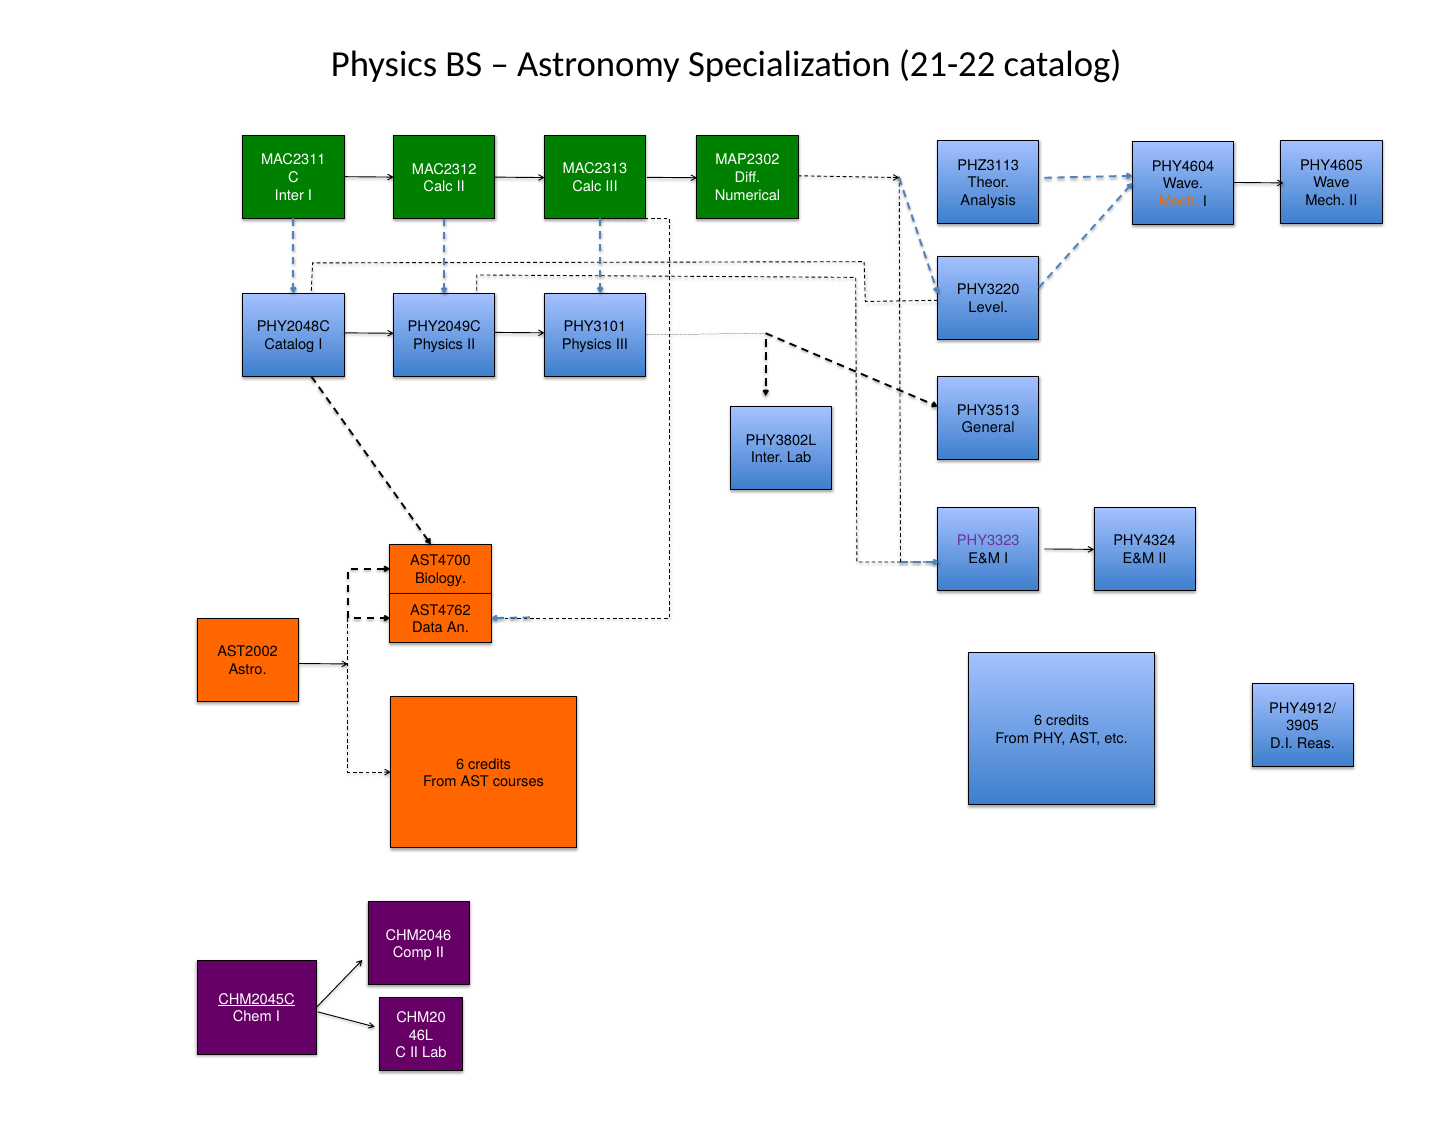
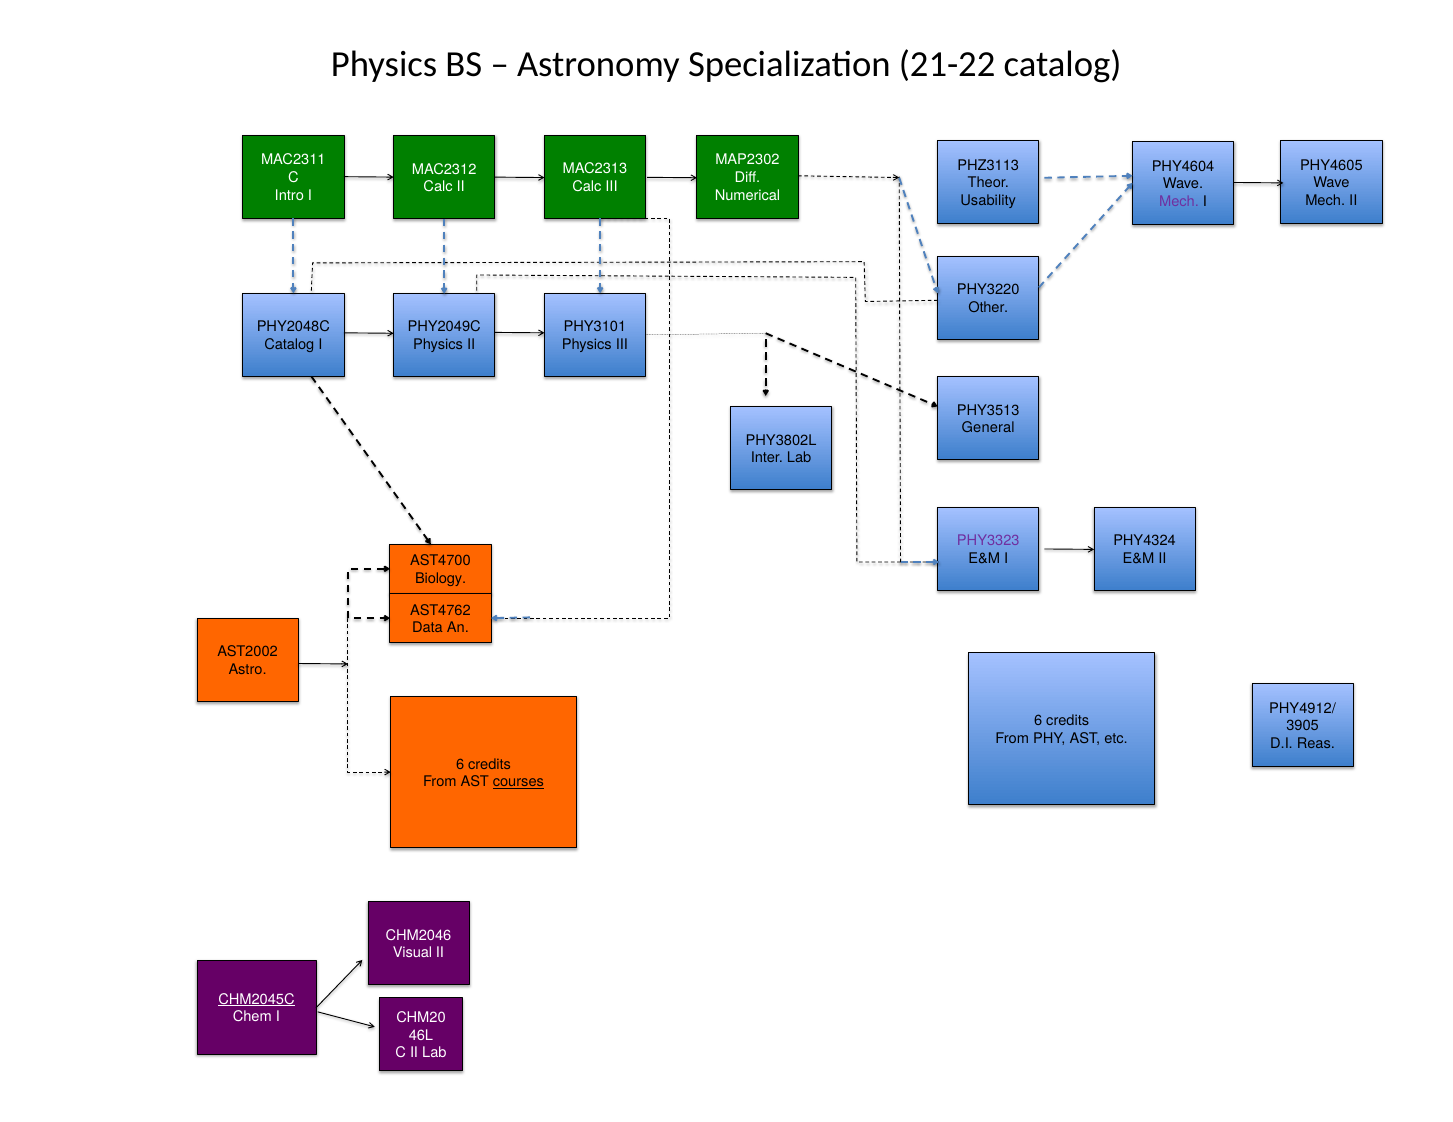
Inter at (289, 195): Inter -> Intro
Analysis: Analysis -> Usability
Mech at (1179, 202) colour: orange -> purple
Level: Level -> Other
courses underline: none -> present
Comp: Comp -> Visual
